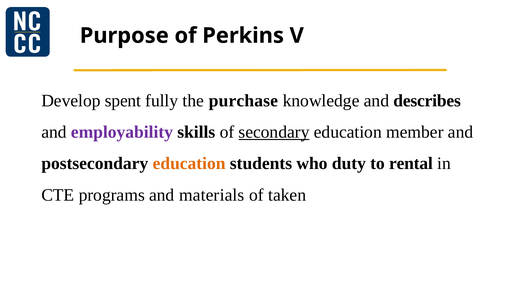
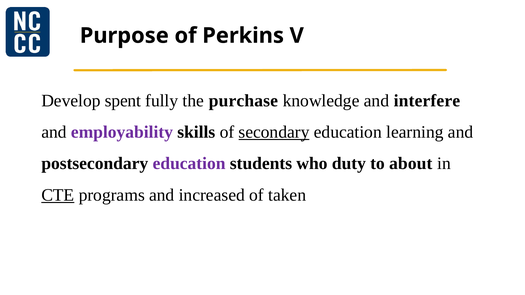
describes: describes -> interfere
member: member -> learning
education at (189, 164) colour: orange -> purple
rental: rental -> about
CTE underline: none -> present
materials: materials -> increased
